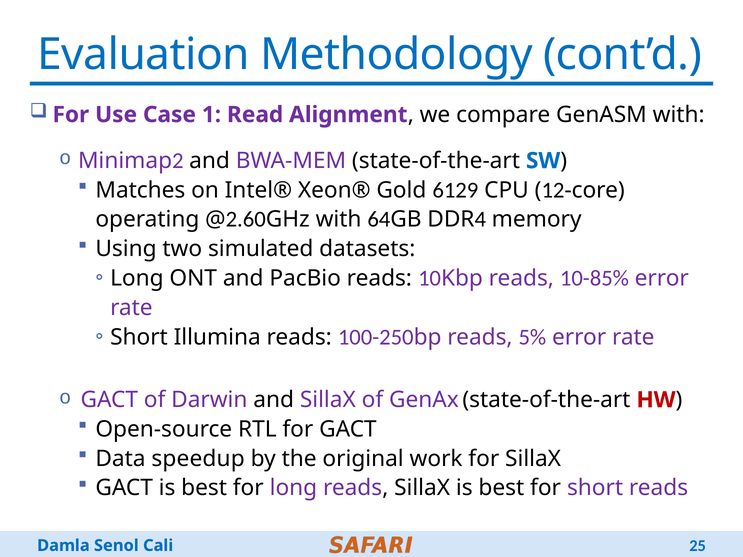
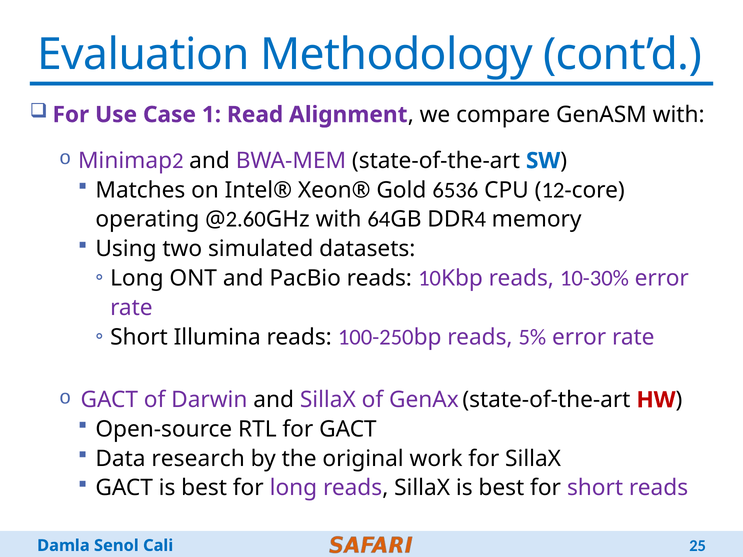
6129: 6129 -> 6536
10-85%: 10-85% -> 10-30%
speedup: speedup -> research
